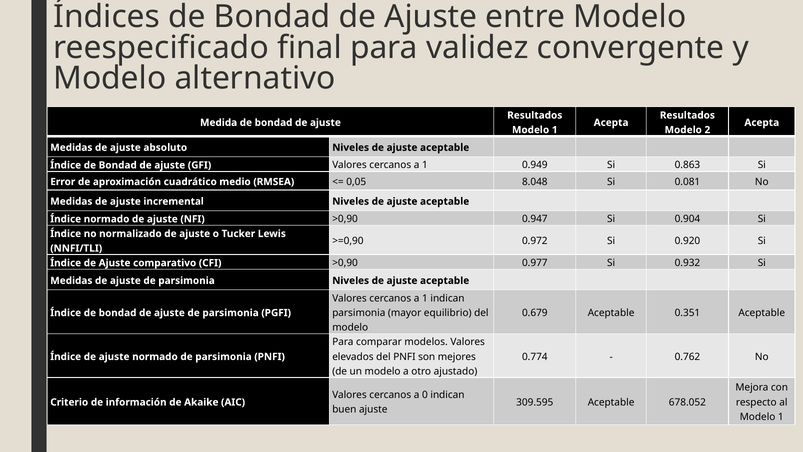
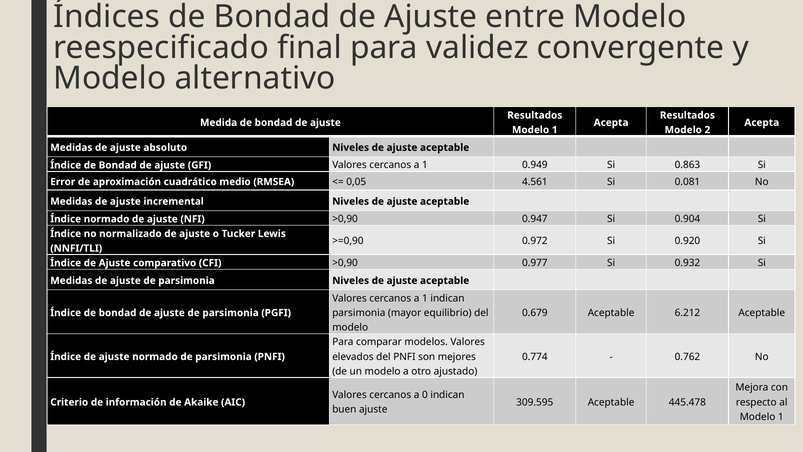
8.048: 8.048 -> 4.561
0.351: 0.351 -> 6.212
678.052: 678.052 -> 445.478
